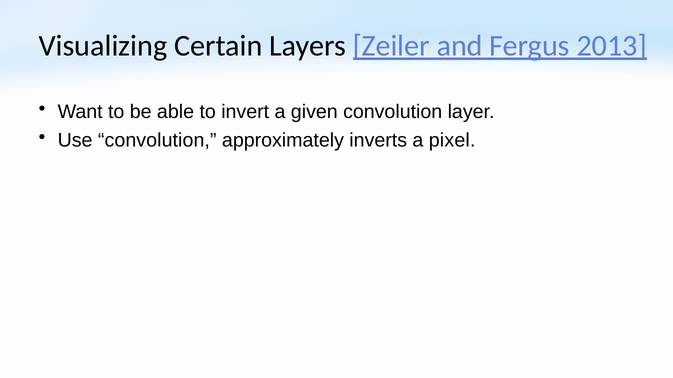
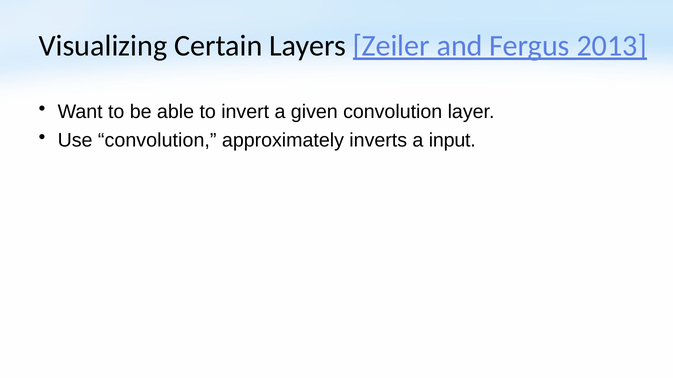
pixel: pixel -> input
